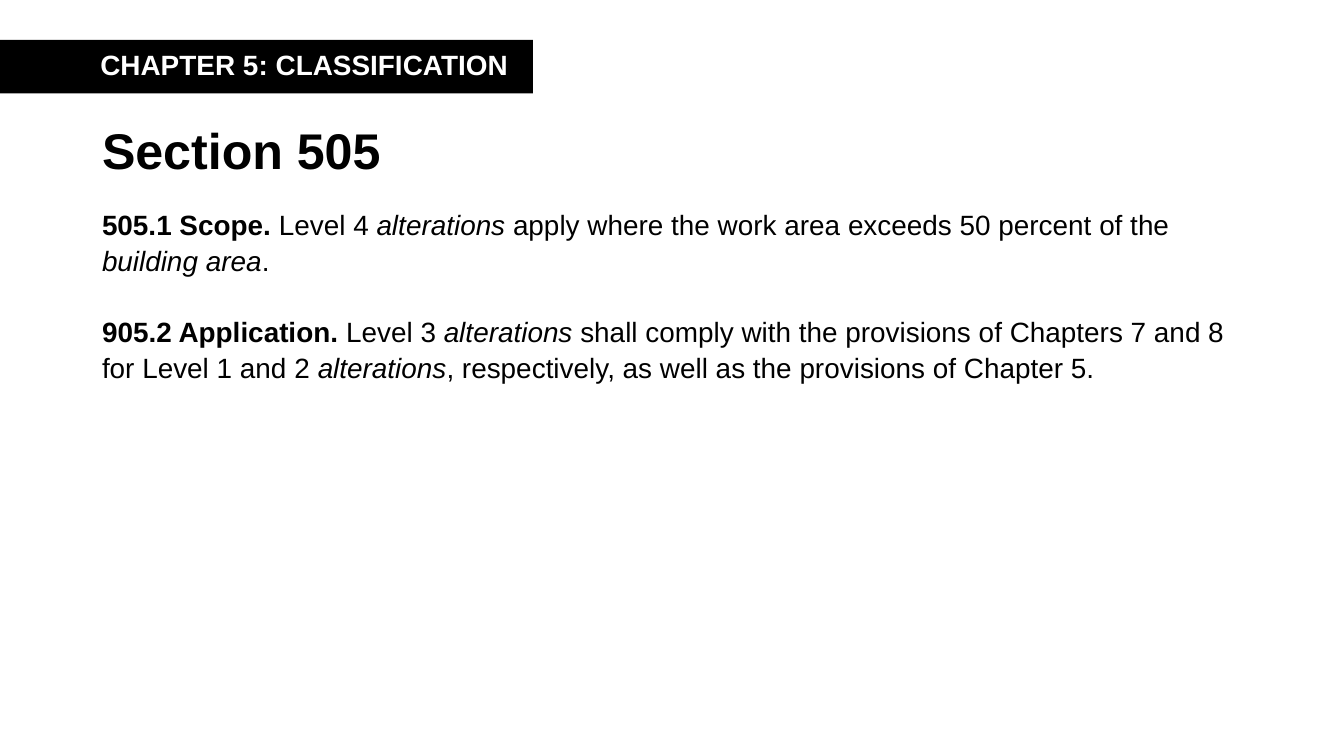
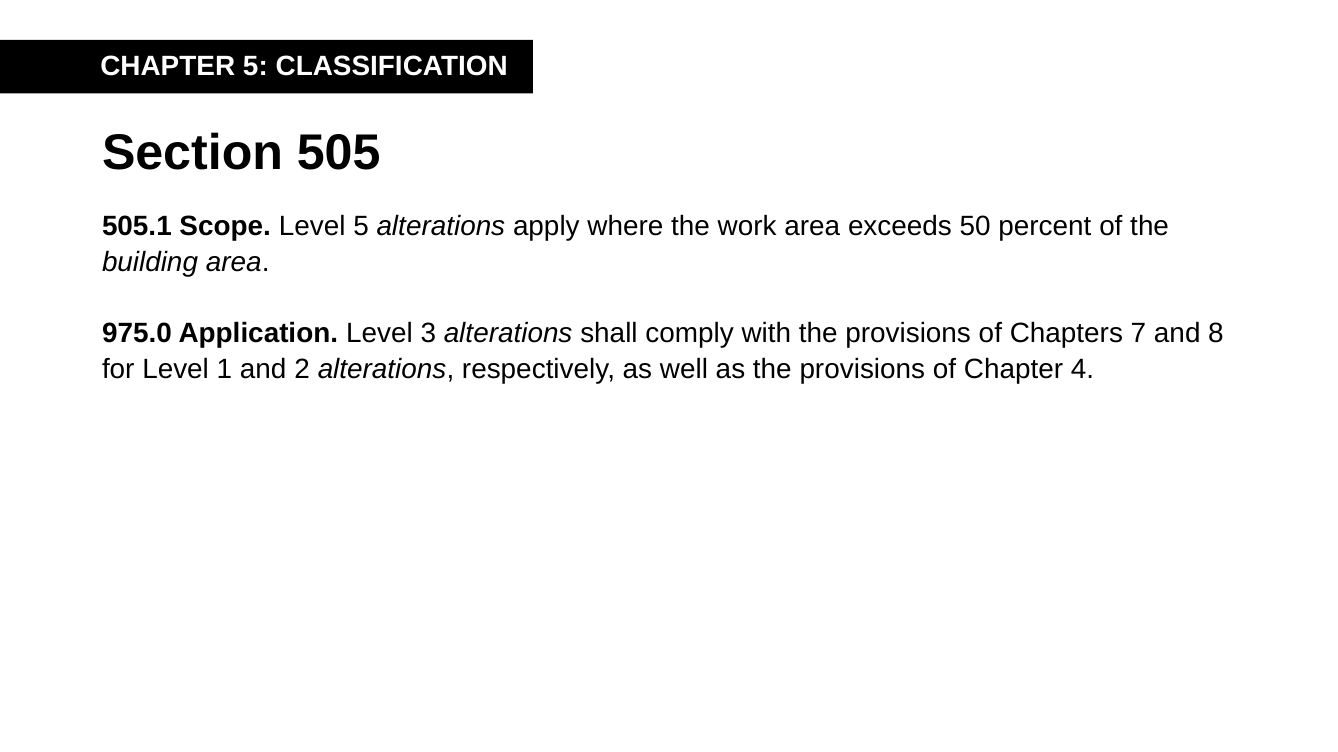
Level 4: 4 -> 5
905.2: 905.2 -> 975.0
of Chapter 5: 5 -> 4
